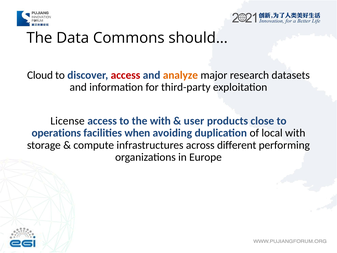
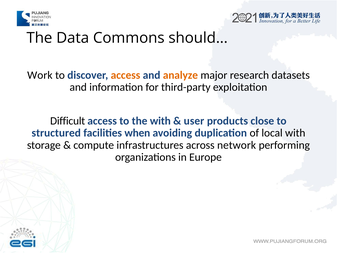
Cloud: Cloud -> Work
access at (125, 75) colour: red -> orange
License: License -> Difficult
operations: operations -> structured
different: different -> network
